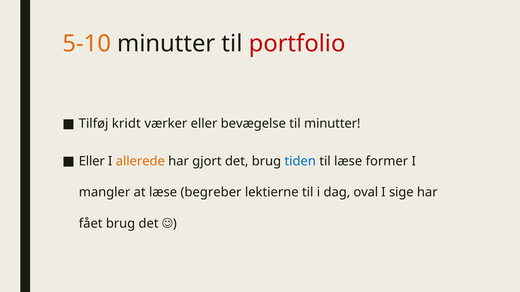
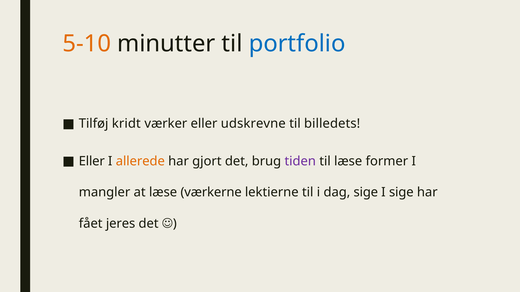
portfolio colour: red -> blue
bevægelse: bevægelse -> udskrevne
til minutter: minutter -> billedets
tiden colour: blue -> purple
begreber: begreber -> værkerne
dag oval: oval -> sige
fået brug: brug -> jeres
